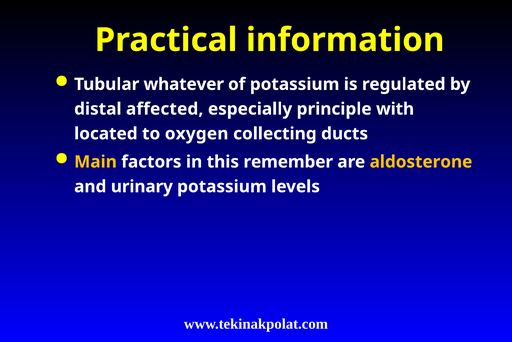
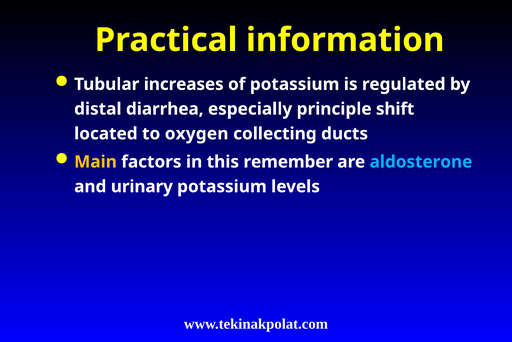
whatever: whatever -> increases
affected: affected -> diarrhea
with: with -> shift
aldosterone colour: yellow -> light blue
